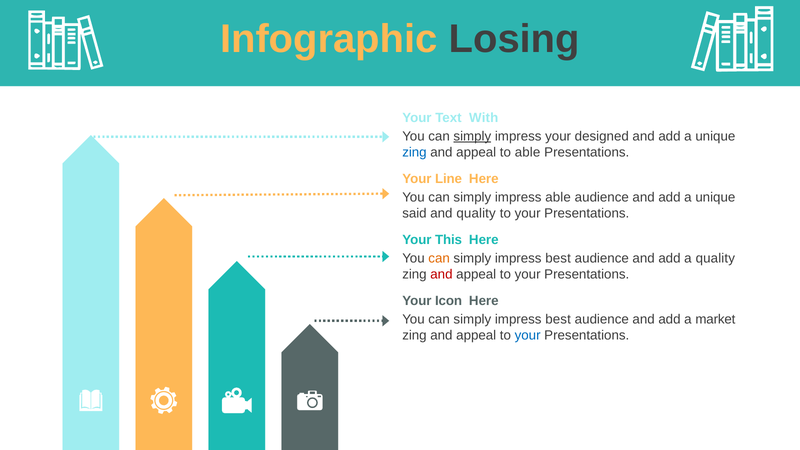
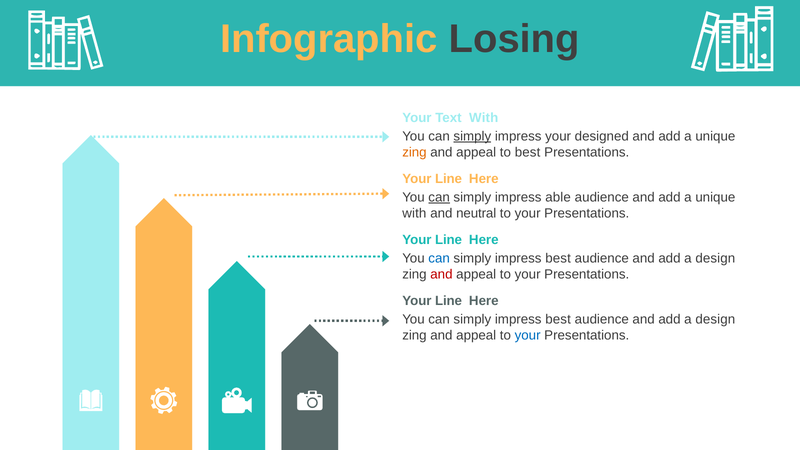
zing at (414, 152) colour: blue -> orange
to able: able -> best
can at (439, 197) underline: none -> present
said at (414, 213): said -> with
and quality: quality -> neutral
This at (449, 240): This -> Line
can at (439, 258) colour: orange -> blue
quality at (715, 258): quality -> design
Icon at (449, 301): Icon -> Line
market at (715, 319): market -> design
